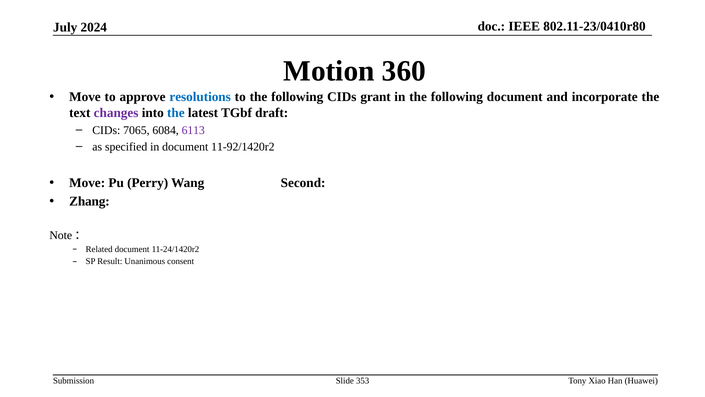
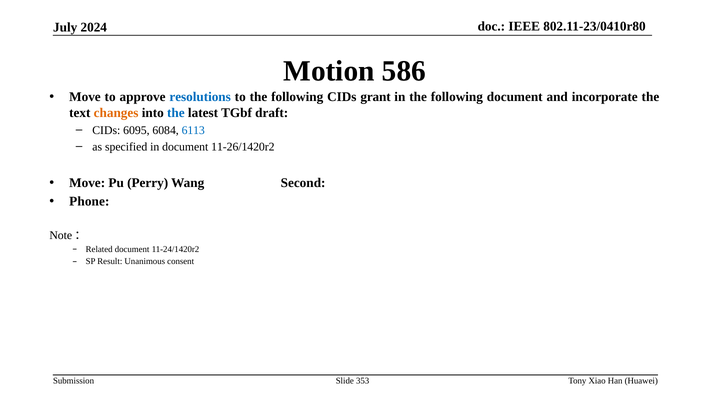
360: 360 -> 586
changes colour: purple -> orange
7065: 7065 -> 6095
6113 colour: purple -> blue
11-92/1420r2: 11-92/1420r2 -> 11-26/1420r2
Zhang: Zhang -> Phone
